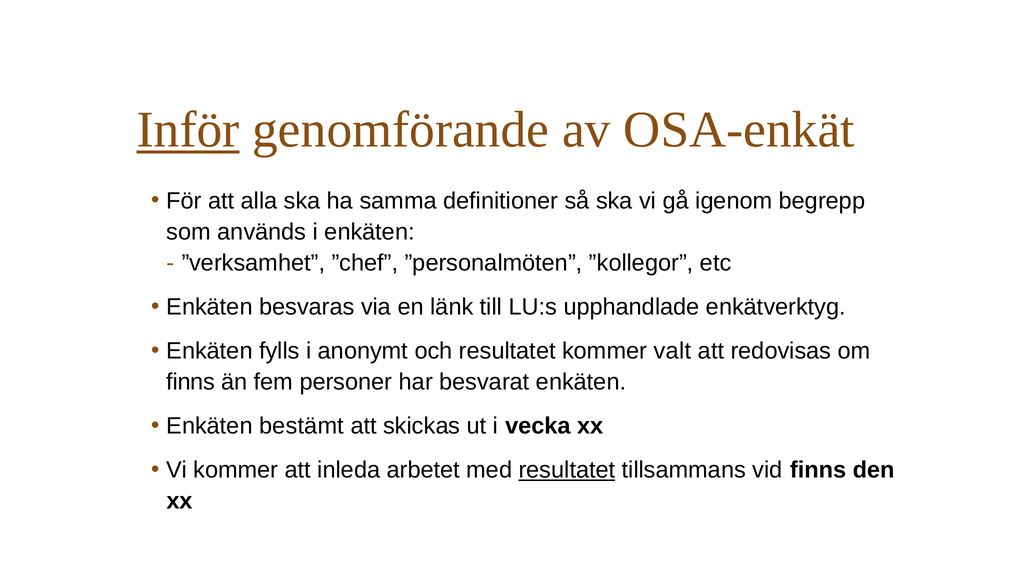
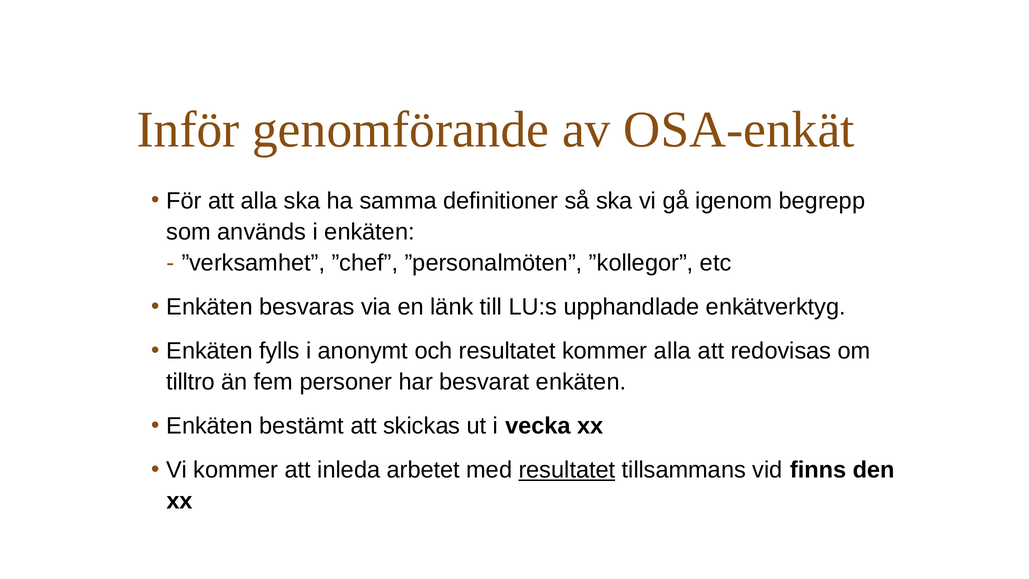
Inför underline: present -> none
kommer valt: valt -> alla
finns at (191, 382): finns -> tilltro
